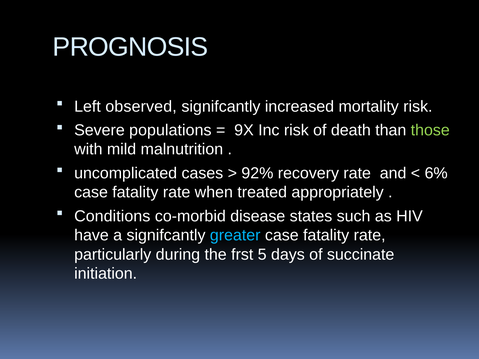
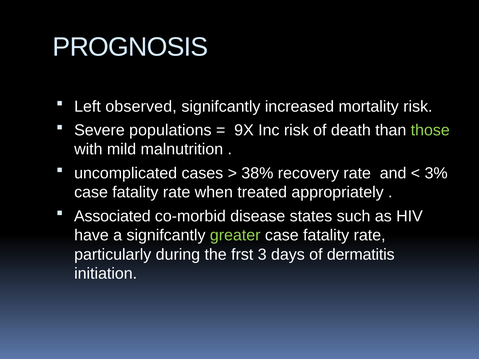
92%: 92% -> 38%
6%: 6% -> 3%
Conditions: Conditions -> Associated
greater colour: light blue -> light green
5: 5 -> 3
succinate: succinate -> dermatitis
